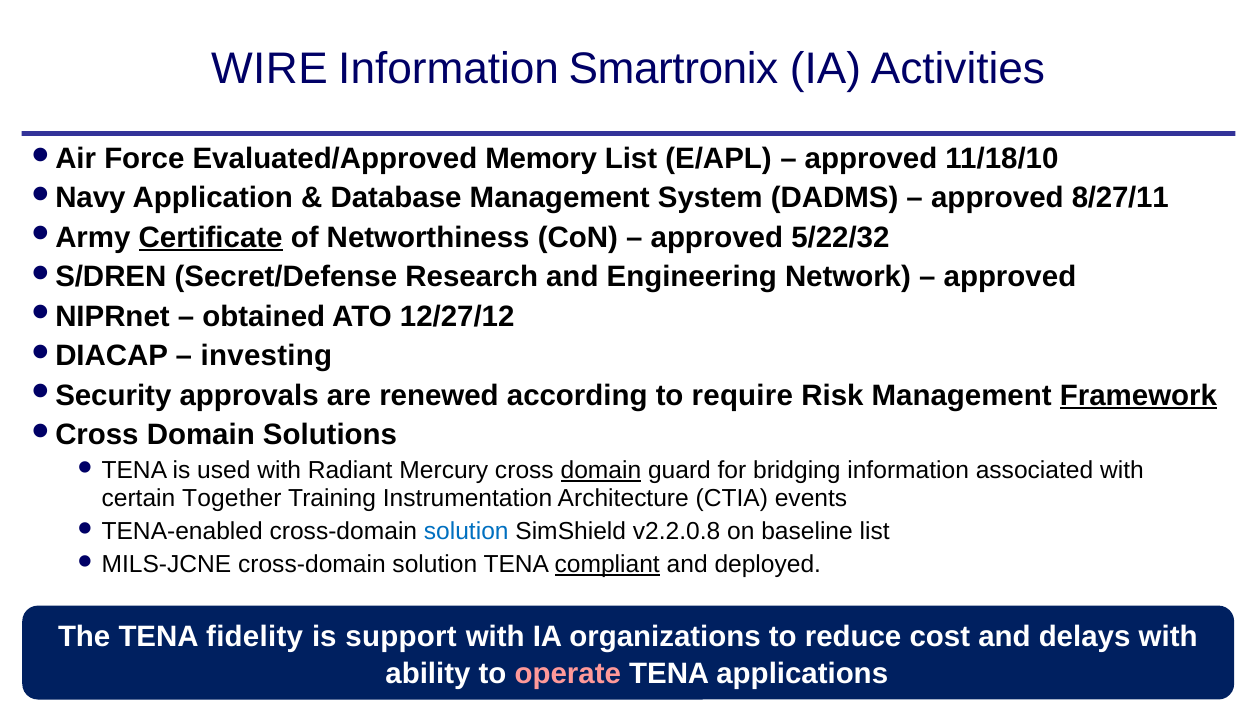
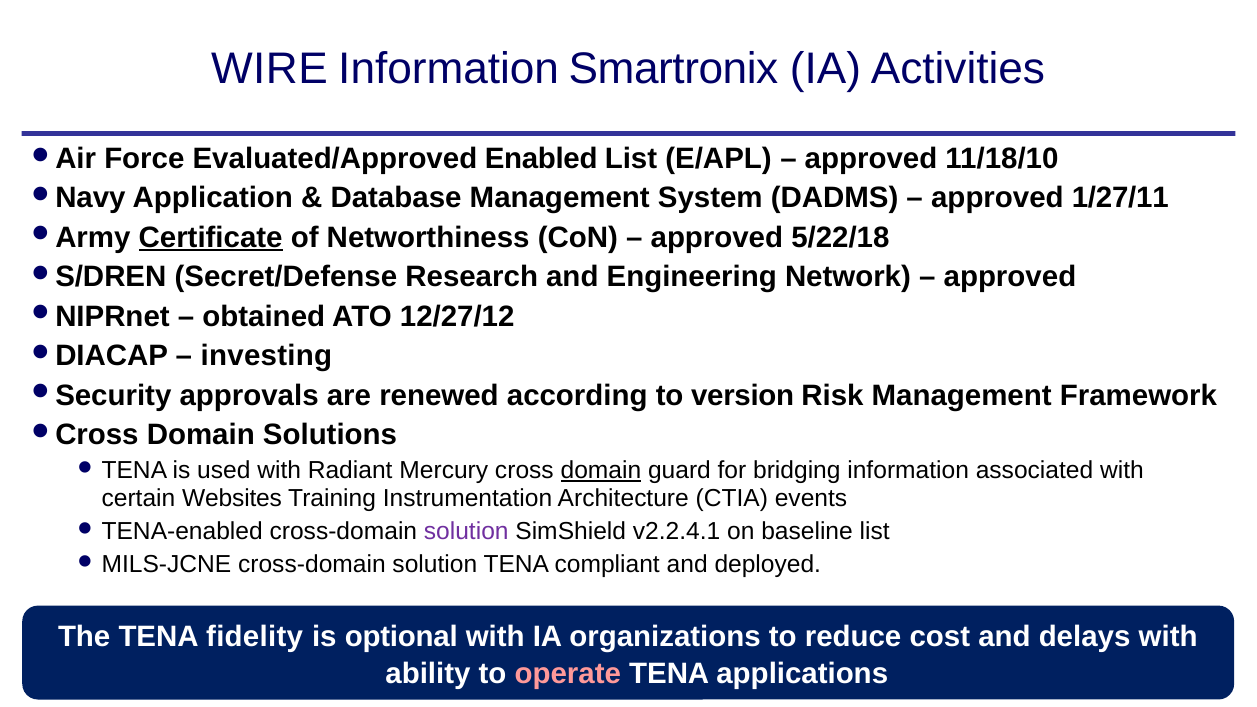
Memory: Memory -> Enabled
8/27/11: 8/27/11 -> 1/27/11
5/22/32: 5/22/32 -> 5/22/18
require: require -> version
Framework underline: present -> none
Together: Together -> Websites
solution at (466, 531) colour: blue -> purple
v2.2.0.8: v2.2.0.8 -> v2.2.4.1
compliant underline: present -> none
support: support -> optional
